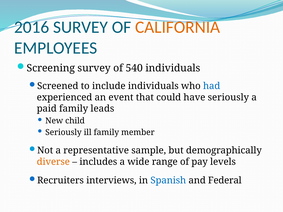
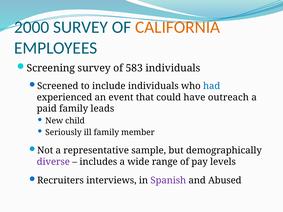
2016: 2016 -> 2000
540: 540 -> 583
have seriously: seriously -> outreach
diverse colour: orange -> purple
Spanish colour: blue -> purple
Federal: Federal -> Abused
